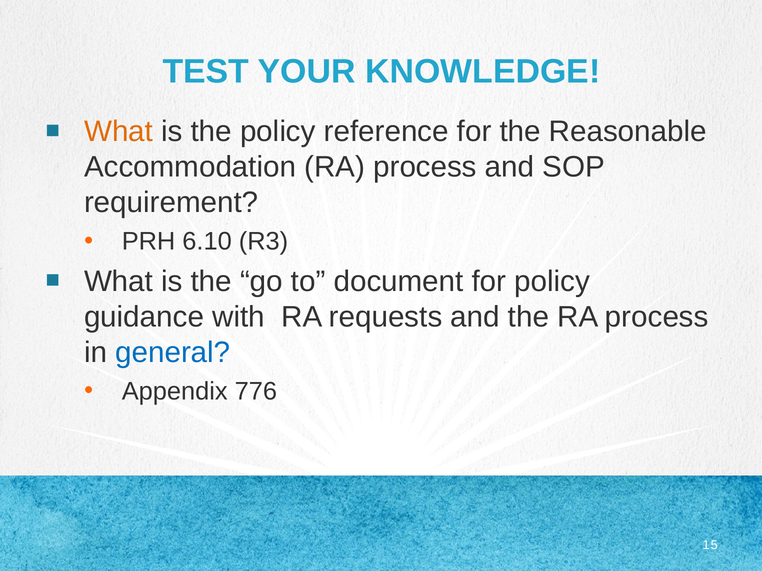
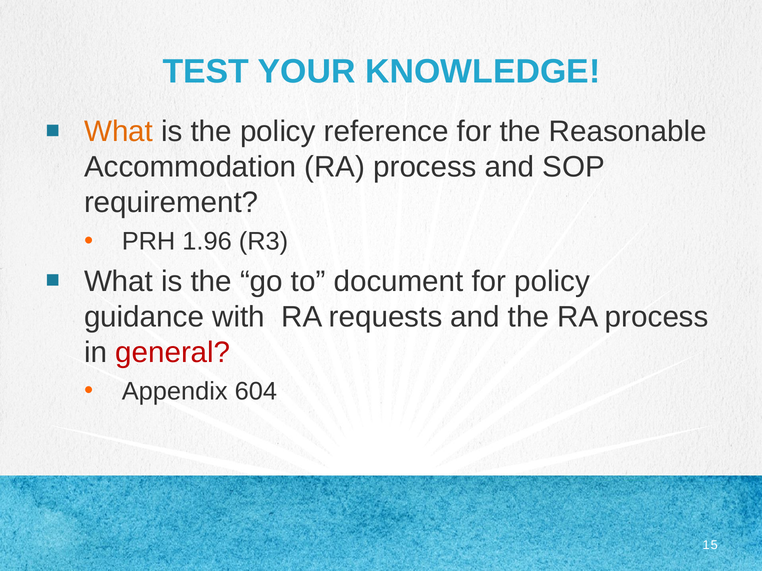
6.10: 6.10 -> 1.96
general colour: blue -> red
776: 776 -> 604
